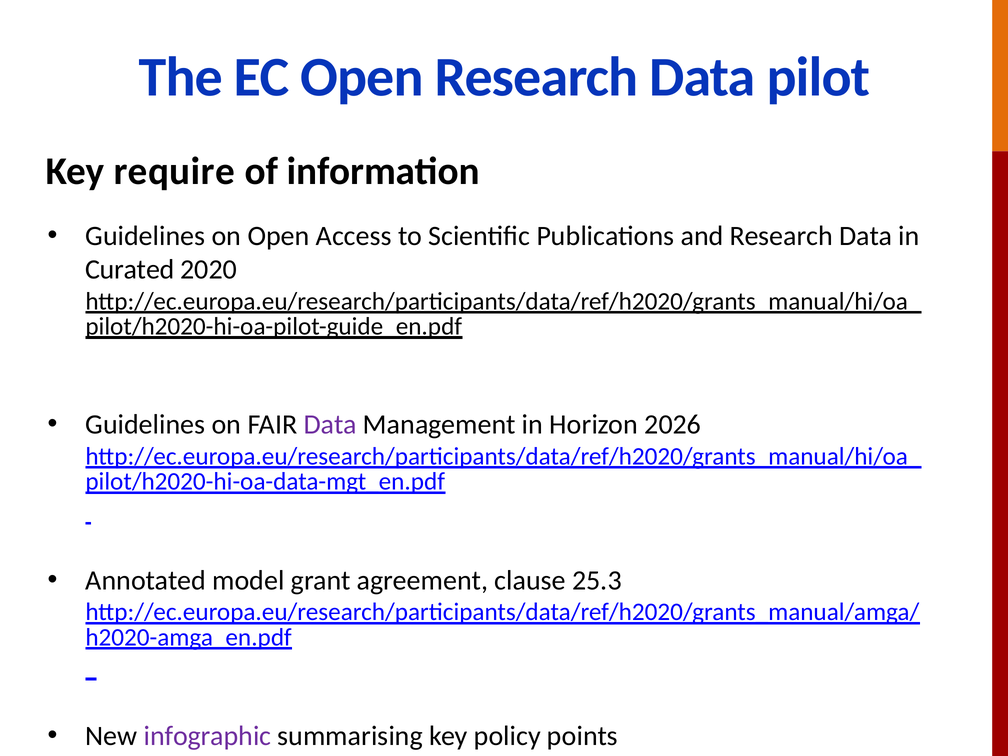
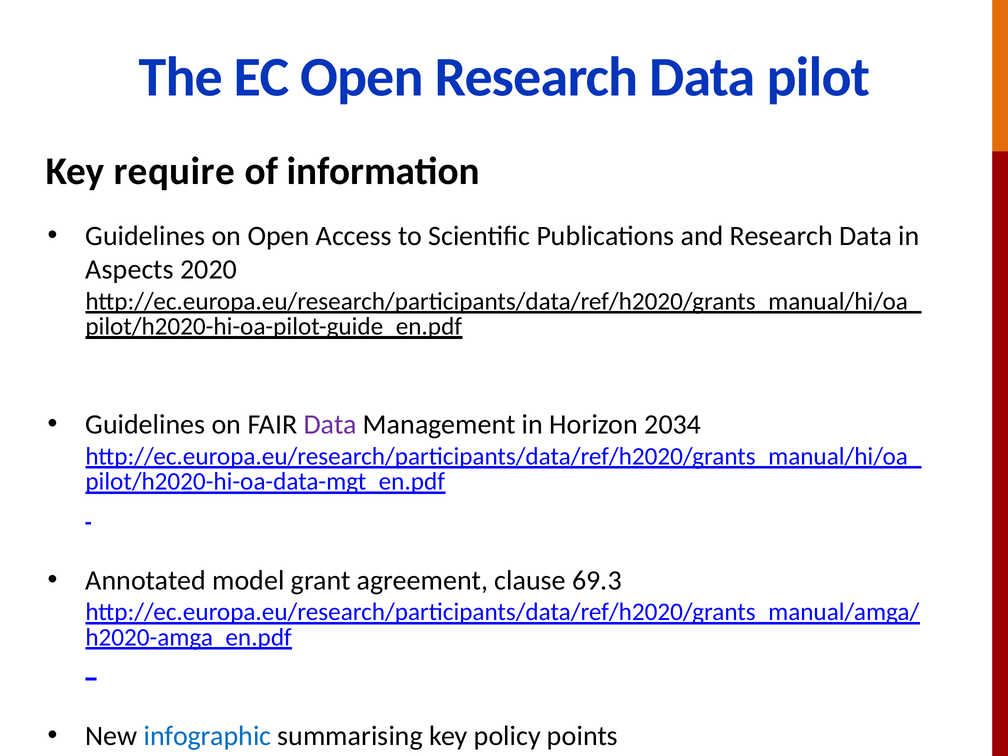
Curated: Curated -> Aspects
2026: 2026 -> 2034
25.3: 25.3 -> 69.3
infographic colour: purple -> blue
